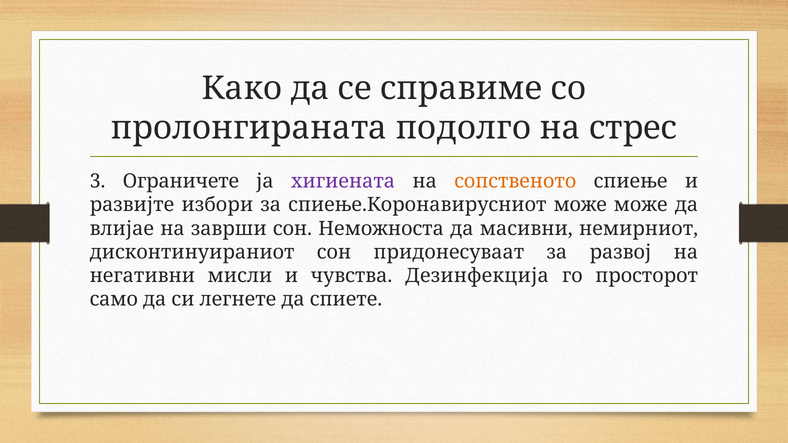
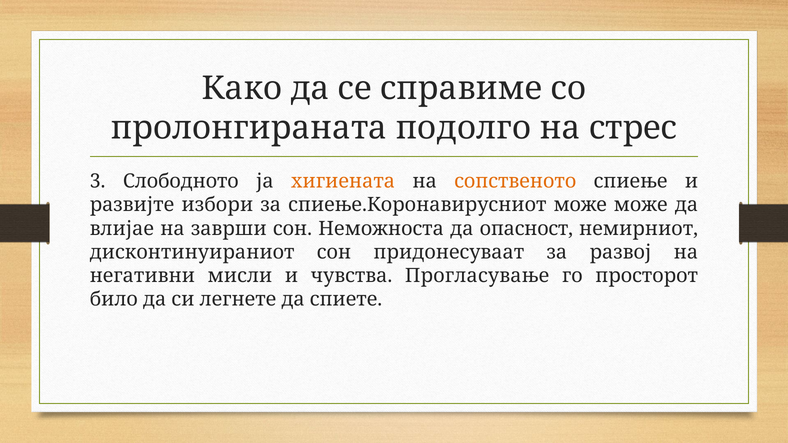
Ограничете: Ограничете -> Слободното
хигиената colour: purple -> orange
масивни: масивни -> опасност
Дезинфекција: Дезинфекција -> Прогласување
само: само -> било
